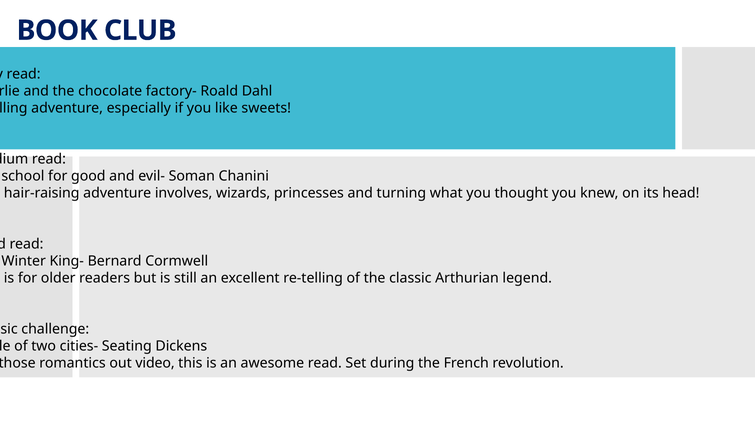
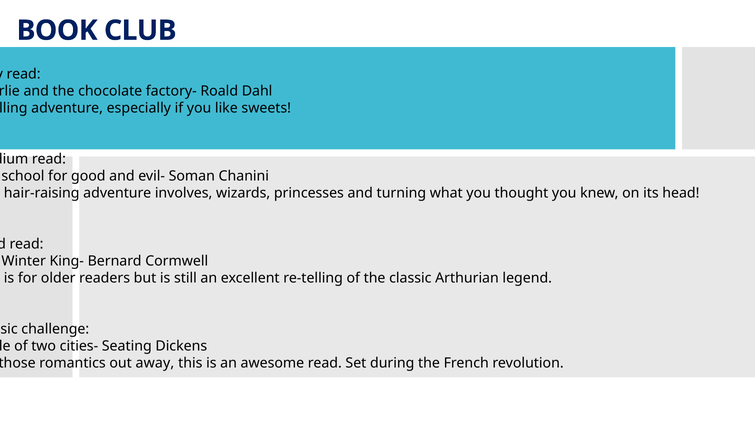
video: video -> away
